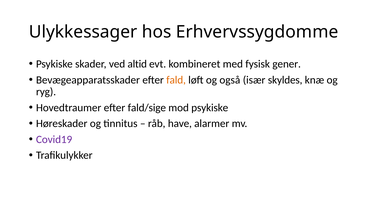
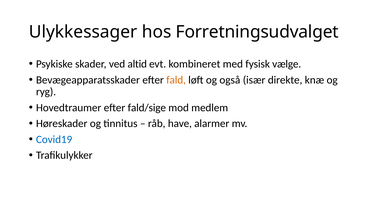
Erhvervssygdomme: Erhvervssygdomme -> Forretningsudvalget
gener: gener -> vælge
skyldes: skyldes -> direkte
mod psykiske: psykiske -> medlem
Covid19 colour: purple -> blue
